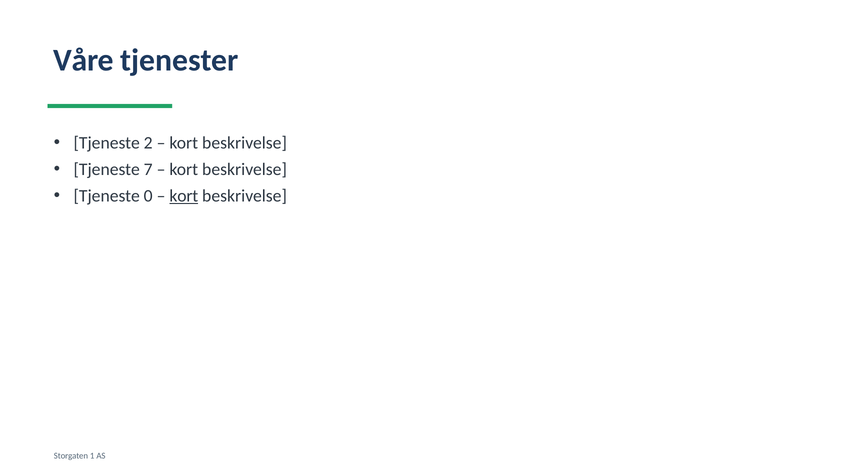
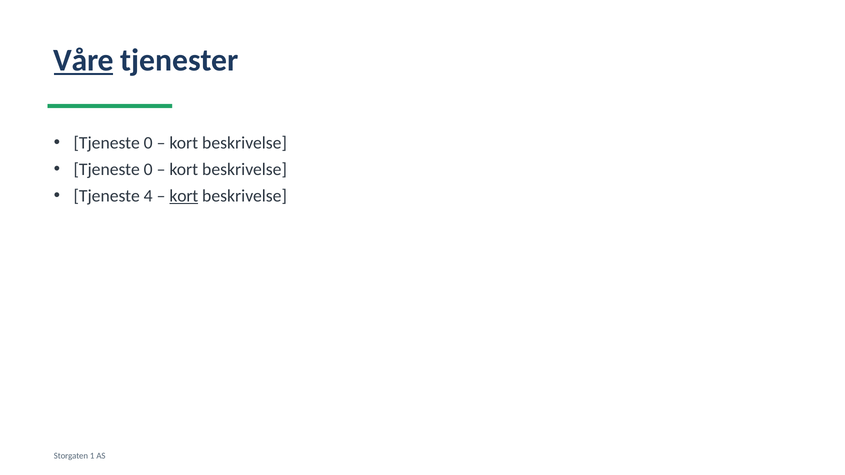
Våre underline: none -> present
2 at (148, 143): 2 -> 0
7 at (148, 170): 7 -> 0
0: 0 -> 4
